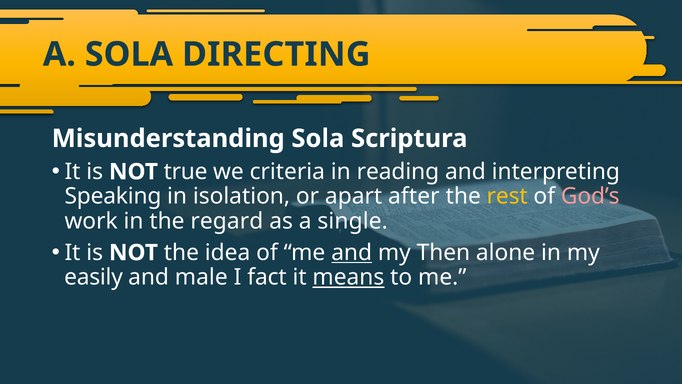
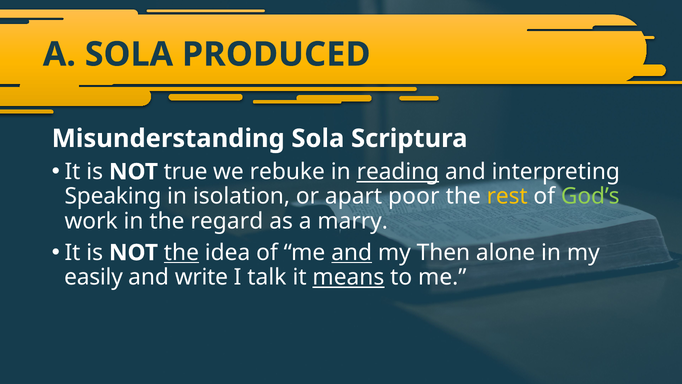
DIRECTING: DIRECTING -> PRODUCED
criteria: criteria -> rebuke
reading underline: none -> present
after: after -> poor
God’s colour: pink -> light green
single: single -> marry
the at (181, 252) underline: none -> present
male: male -> write
fact: fact -> talk
